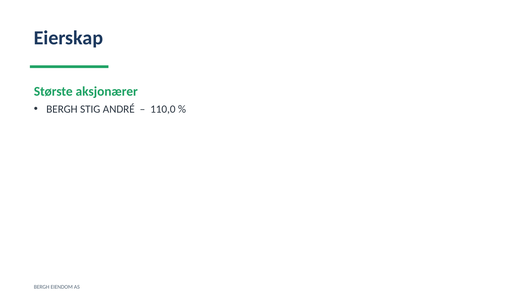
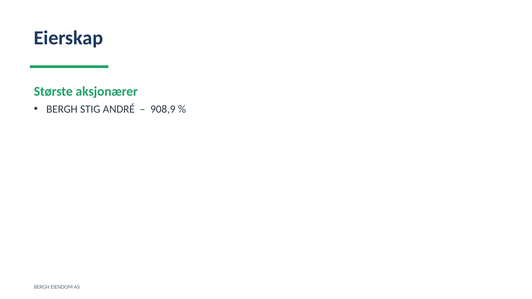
110,0: 110,0 -> 908,9
